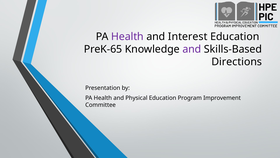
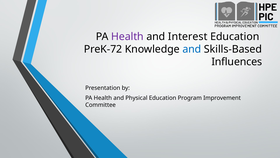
PreK-65: PreK-65 -> PreK-72
and at (192, 49) colour: purple -> blue
Directions: Directions -> Influences
